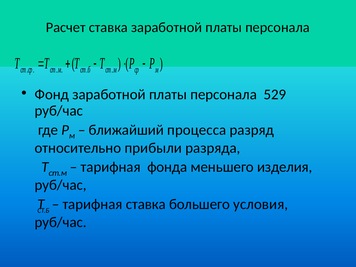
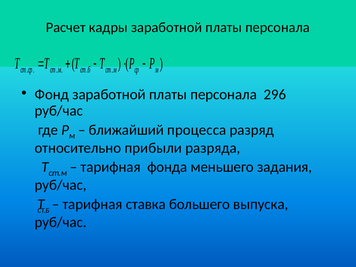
Расчет ставка: ставка -> кадры
529: 529 -> 296
изделия: изделия -> задания
условия: условия -> выпуска
